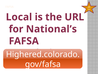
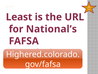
Local: Local -> Least
